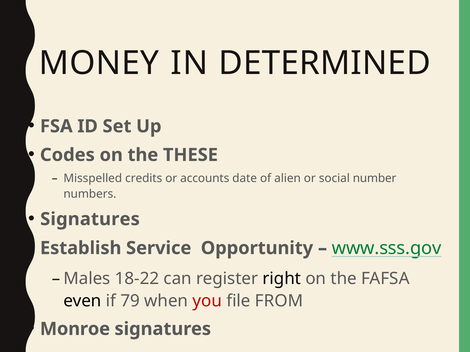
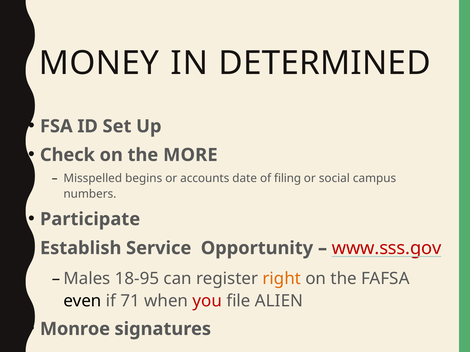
Codes: Codes -> Check
THESE: THESE -> MORE
credits: credits -> begins
alien: alien -> filing
number: number -> campus
Signatures at (90, 219): Signatures -> Participate
www.sss.gov colour: green -> red
18-22: 18-22 -> 18-95
right colour: black -> orange
79: 79 -> 71
FROM: FROM -> ALIEN
